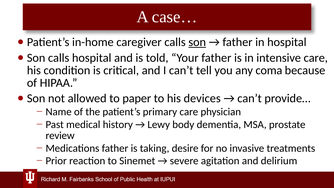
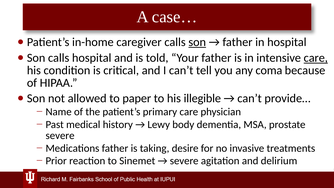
care at (316, 58) underline: none -> present
devices: devices -> illegible
review at (60, 135): review -> severe
